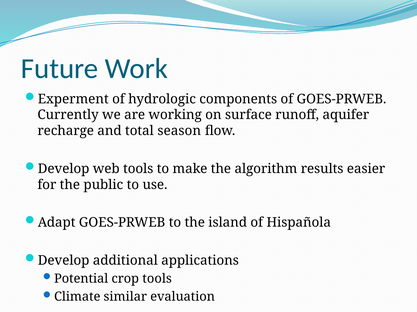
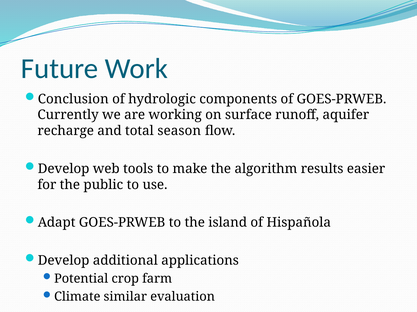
Experment: Experment -> Conclusion
crop tools: tools -> farm
